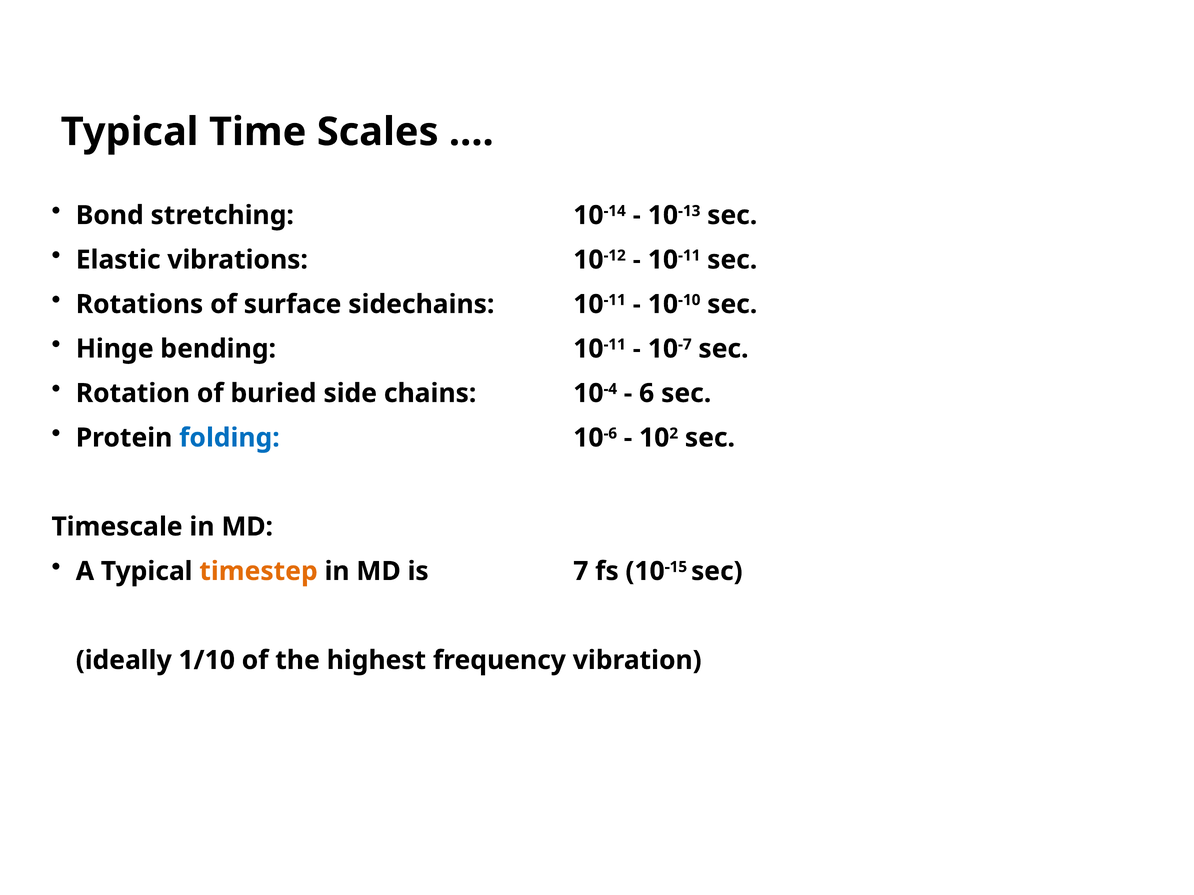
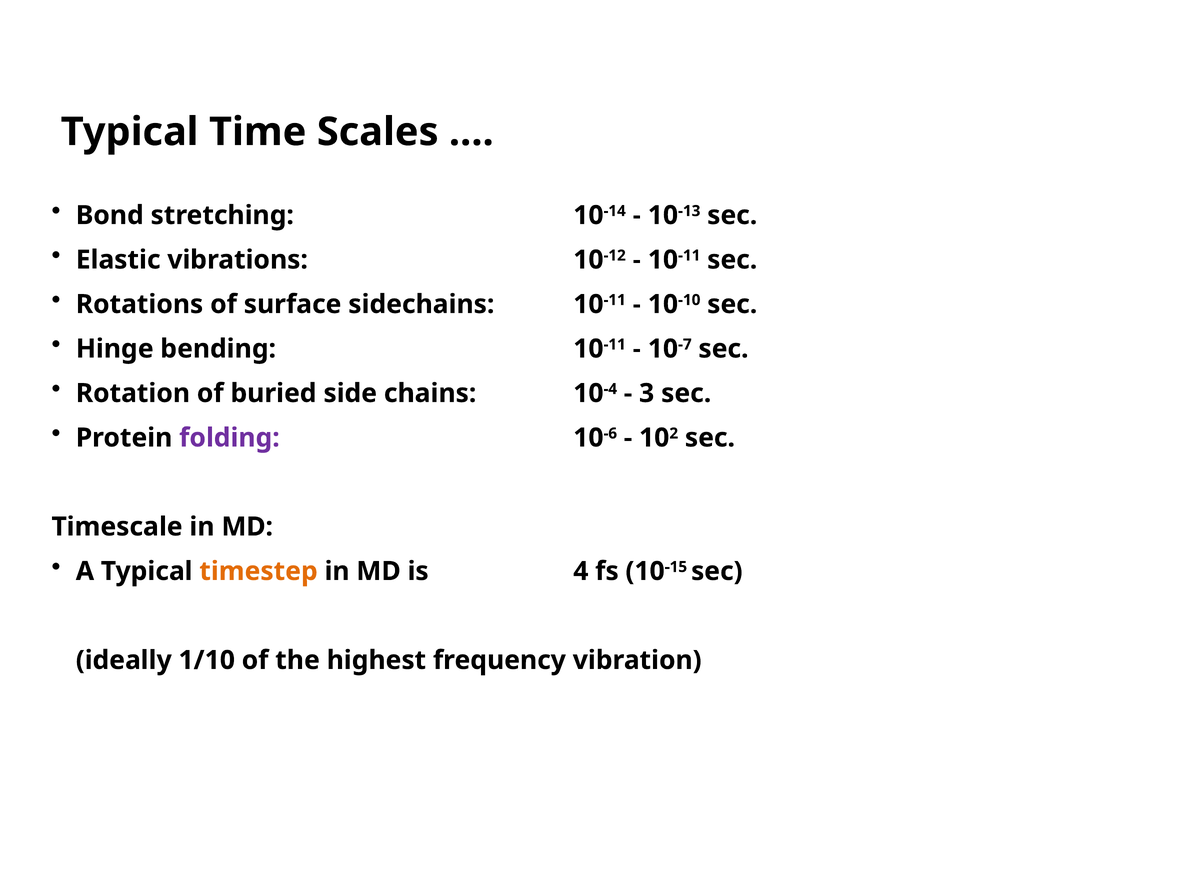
6: 6 -> 3
folding colour: blue -> purple
7: 7 -> 4
